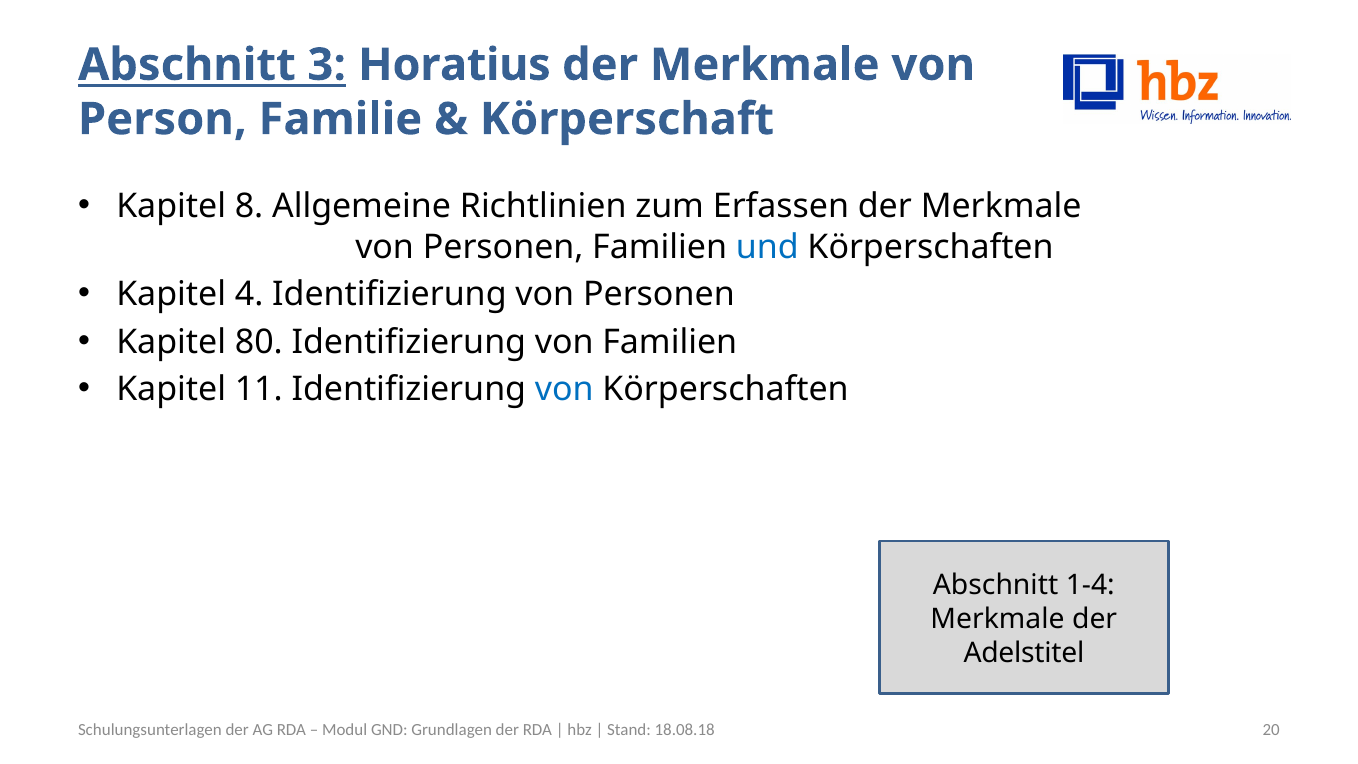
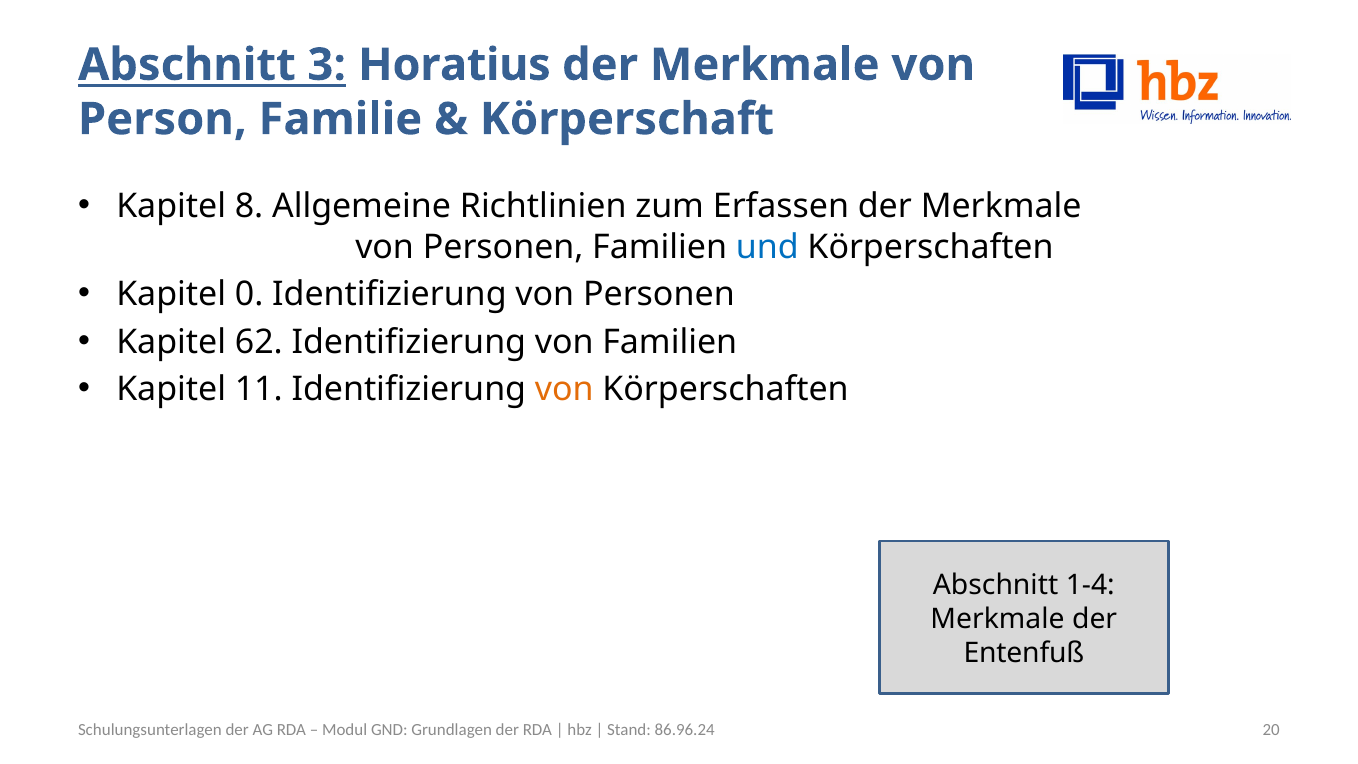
4: 4 -> 0
80: 80 -> 62
von at (564, 389) colour: blue -> orange
Adelstitel: Adelstitel -> Entenfuß
18.08.18: 18.08.18 -> 86.96.24
